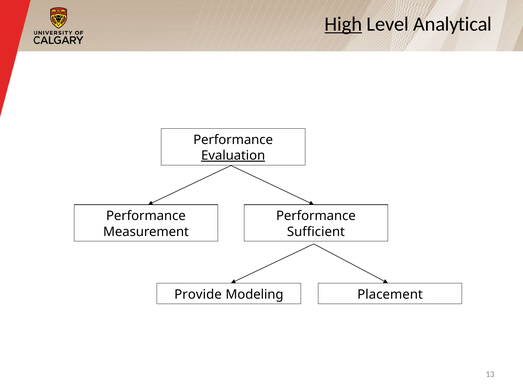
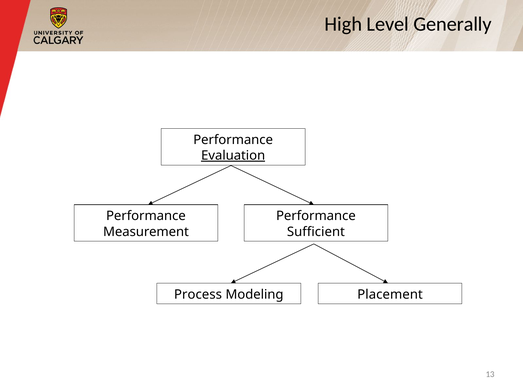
High underline: present -> none
Analytical: Analytical -> Generally
Provide: Provide -> Process
